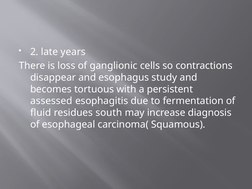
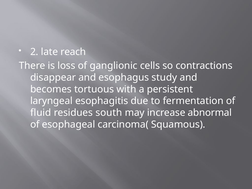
years: years -> reach
assessed: assessed -> laryngeal
diagnosis: diagnosis -> abnormal
